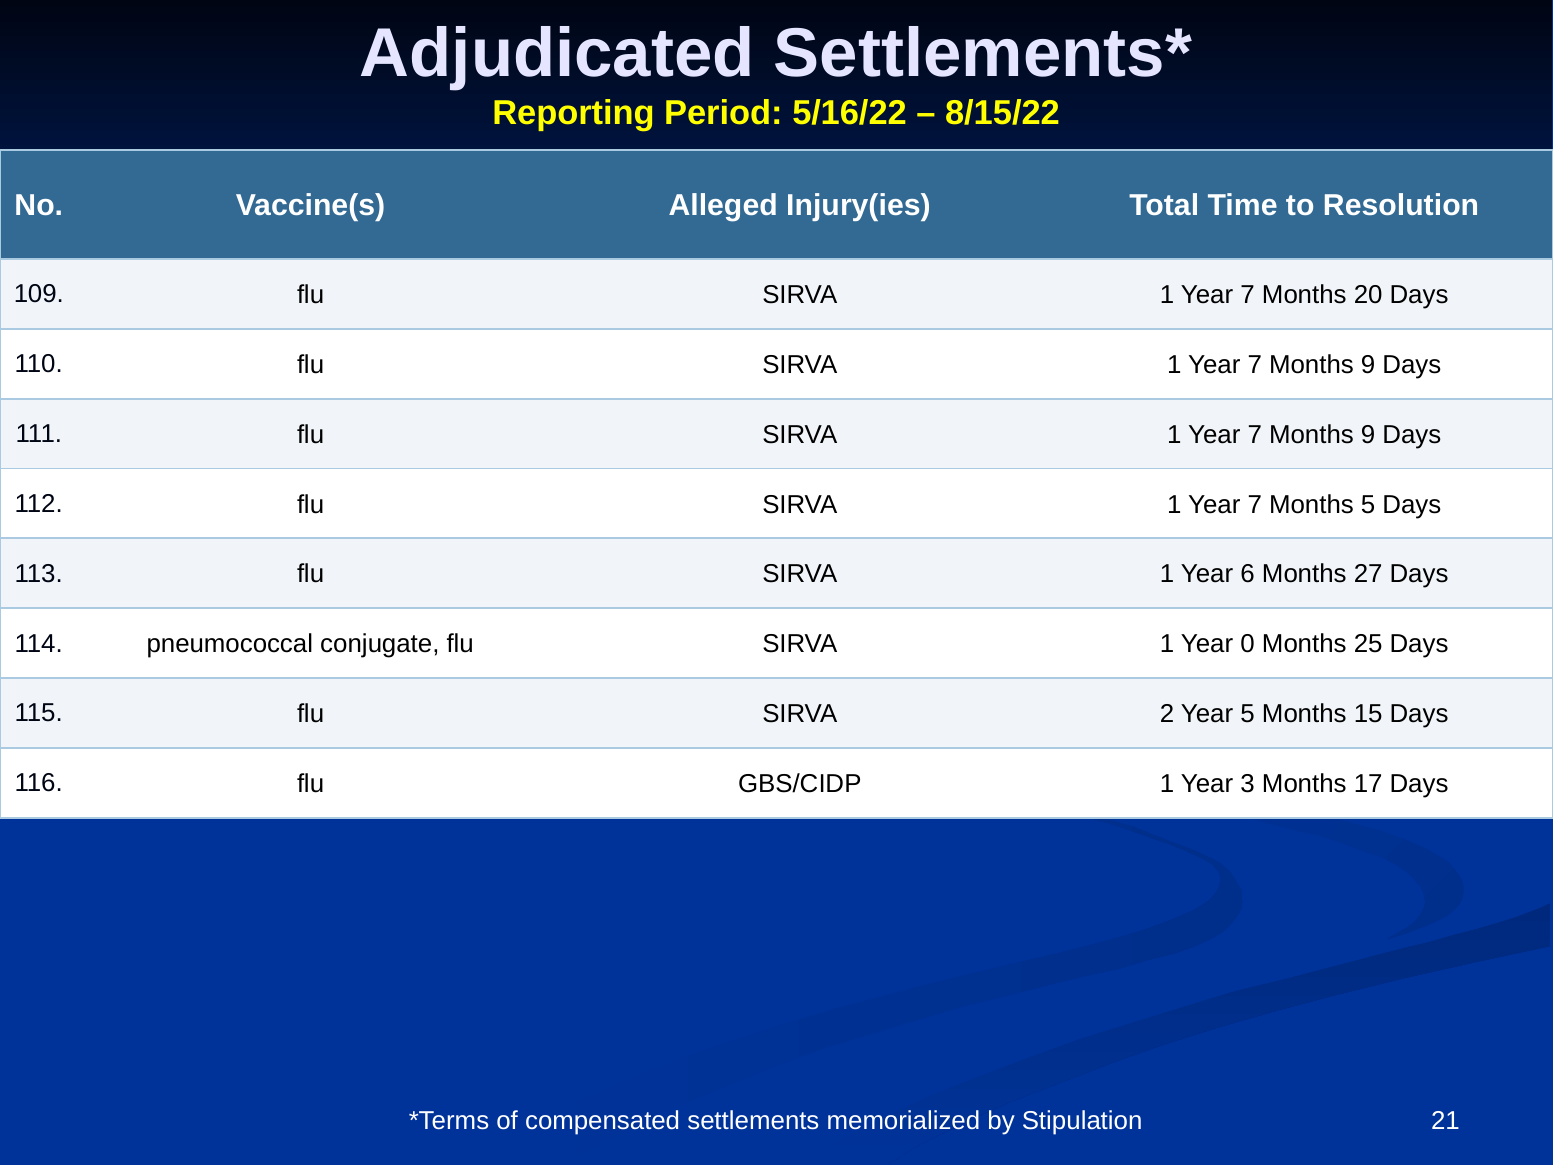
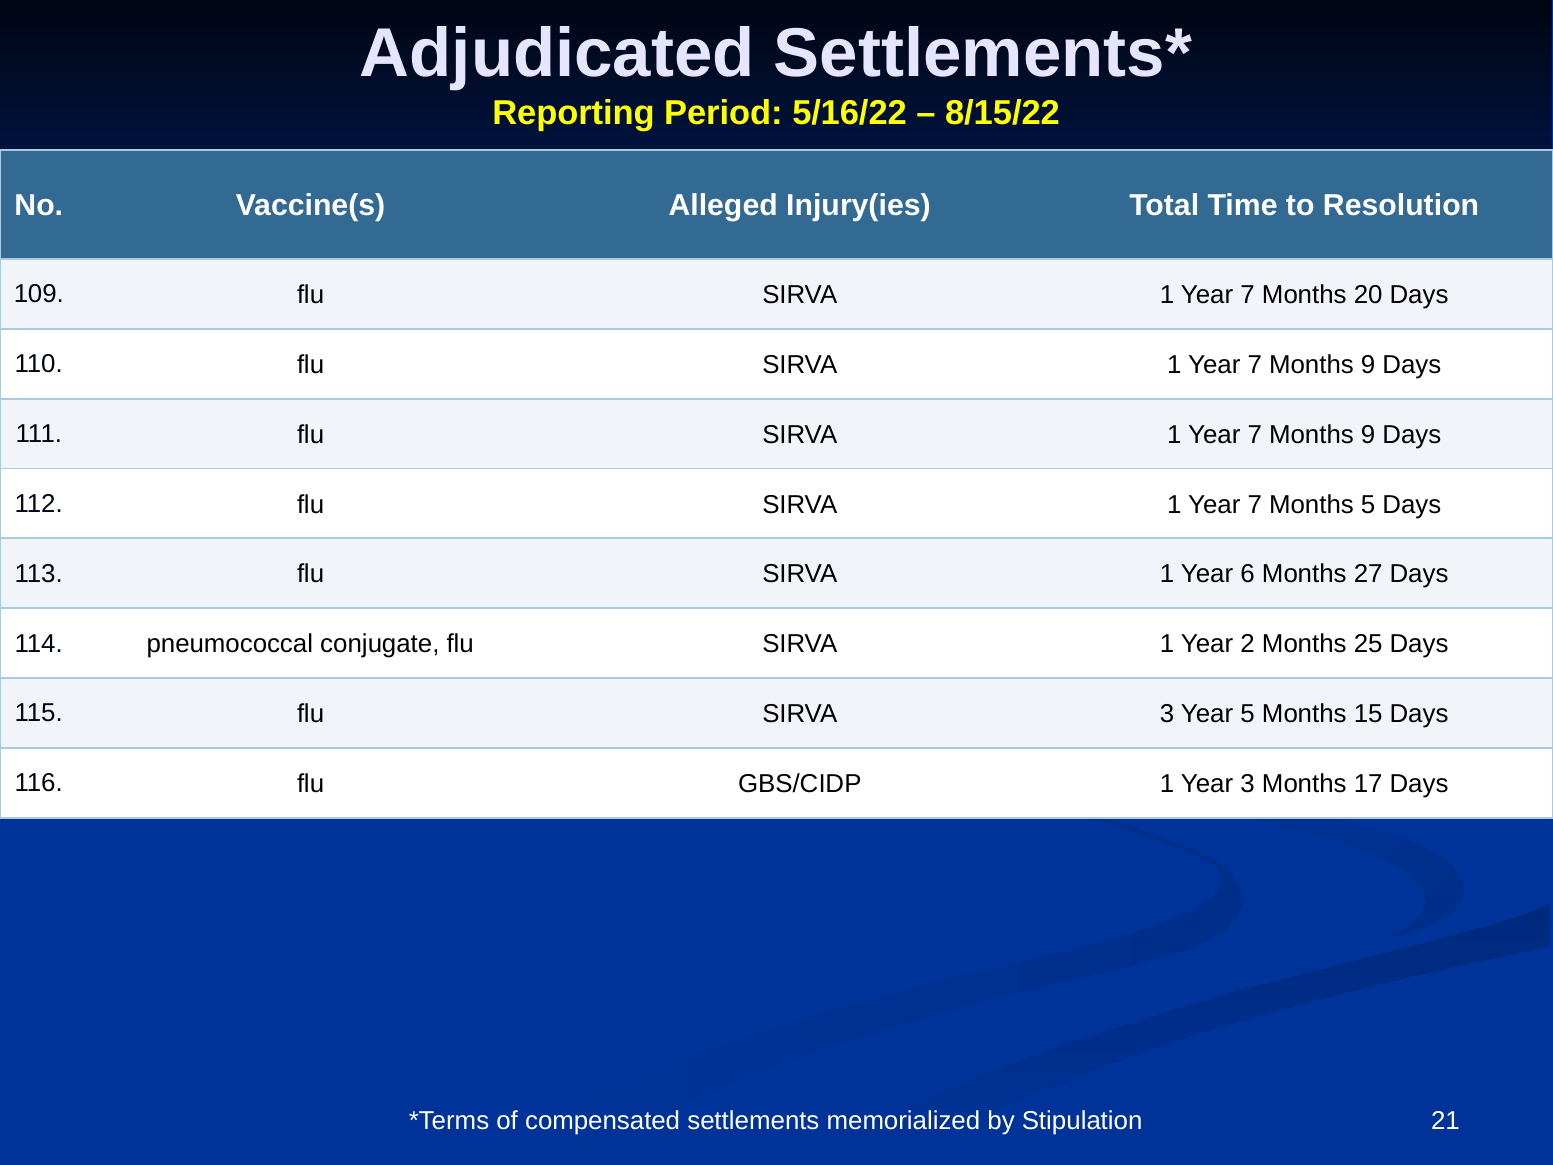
0: 0 -> 2
SIRVA 2: 2 -> 3
